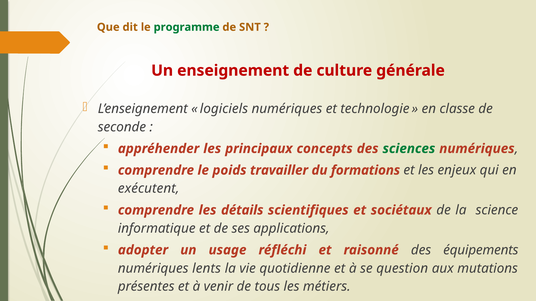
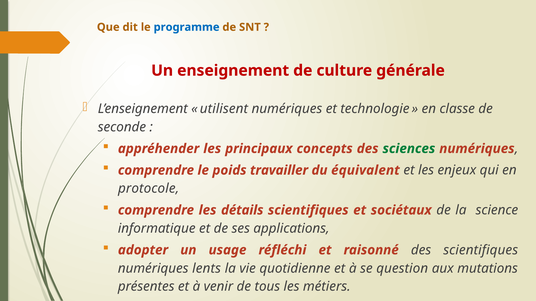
programme colour: green -> blue
logiciels: logiciels -> utilisent
formations: formations -> équivalent
exécutent: exécutent -> protocole
des équipements: équipements -> scientifiques
